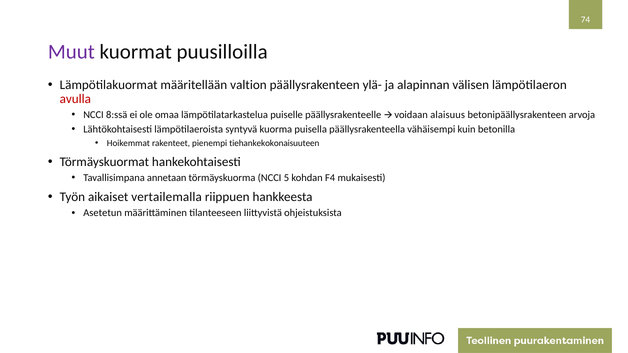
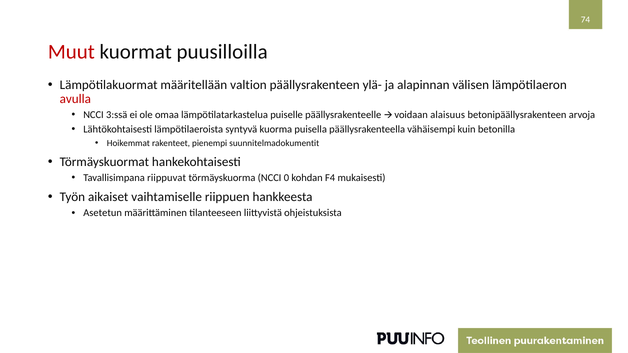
Muut colour: purple -> red
8:ssä: 8:ssä -> 3:ssä
tiehankekokonaisuuteen: tiehankekokonaisuuteen -> suunnitelmadokumentit
annetaan: annetaan -> riippuvat
5: 5 -> 0
vertailemalla: vertailemalla -> vaihtamiselle
